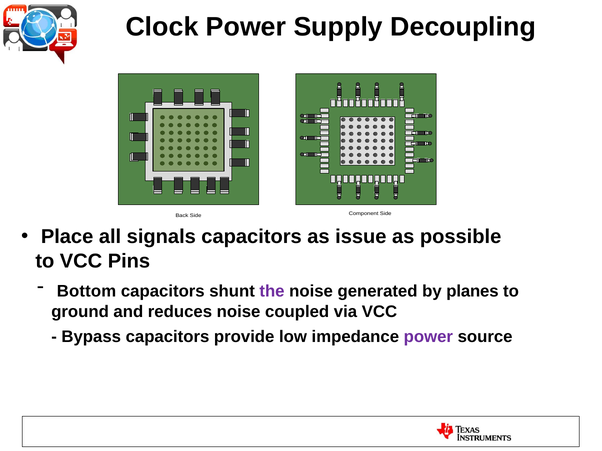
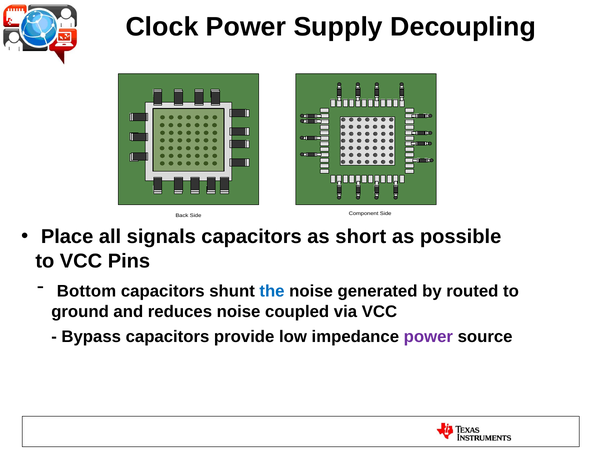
issue: issue -> short
the colour: purple -> blue
planes: planes -> routed
